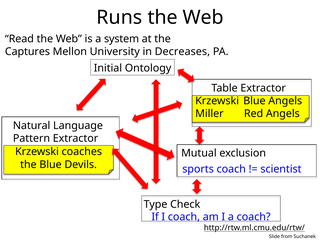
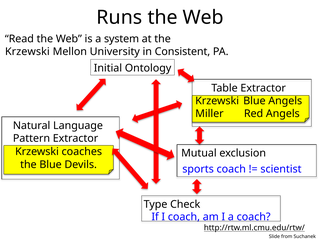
Captures at (27, 52): Captures -> Krzewski
Decreases: Decreases -> Consistent
